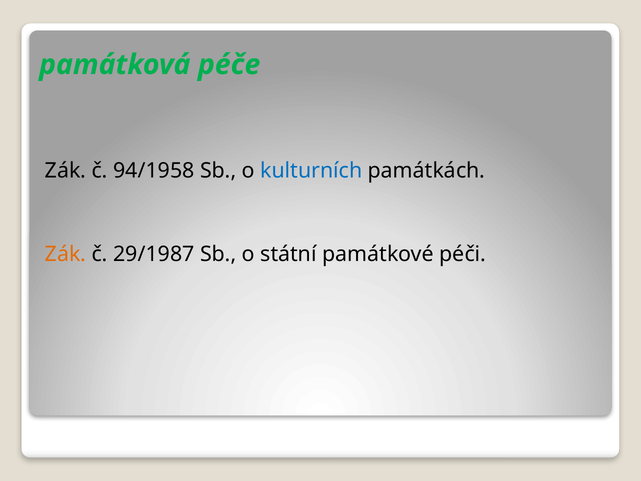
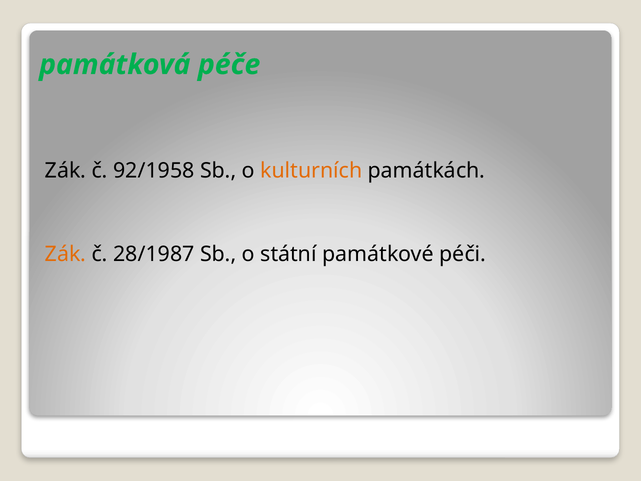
94/1958: 94/1958 -> 92/1958
kulturních colour: blue -> orange
29/1987: 29/1987 -> 28/1987
